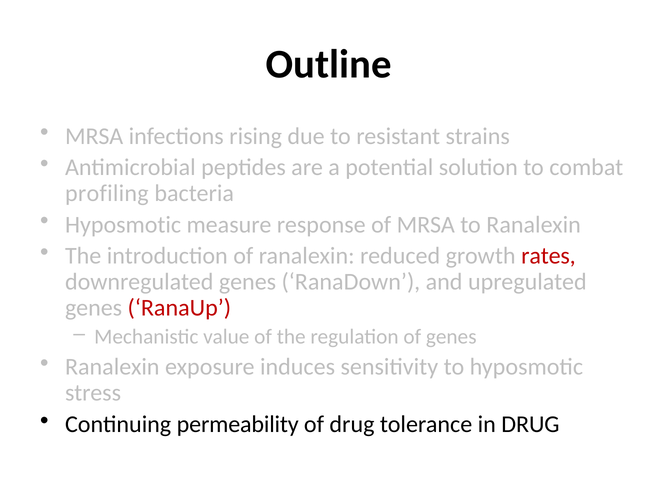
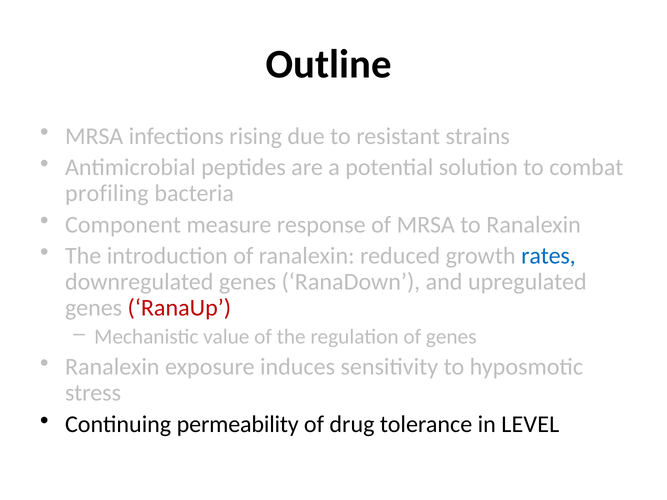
Hyposmotic at (123, 225): Hyposmotic -> Component
rates colour: red -> blue
in DRUG: DRUG -> LEVEL
